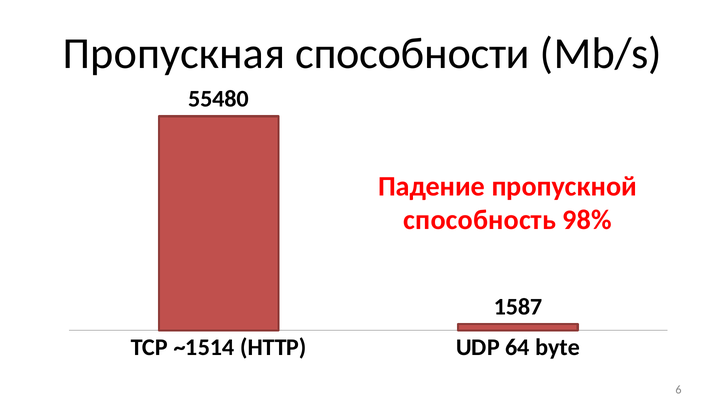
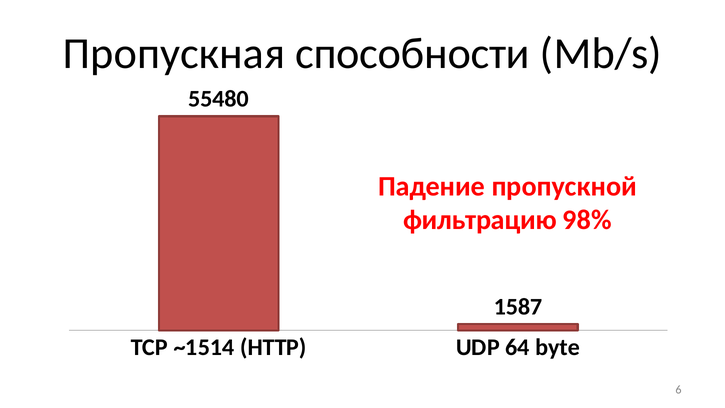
способность: способность -> фильтрацию
